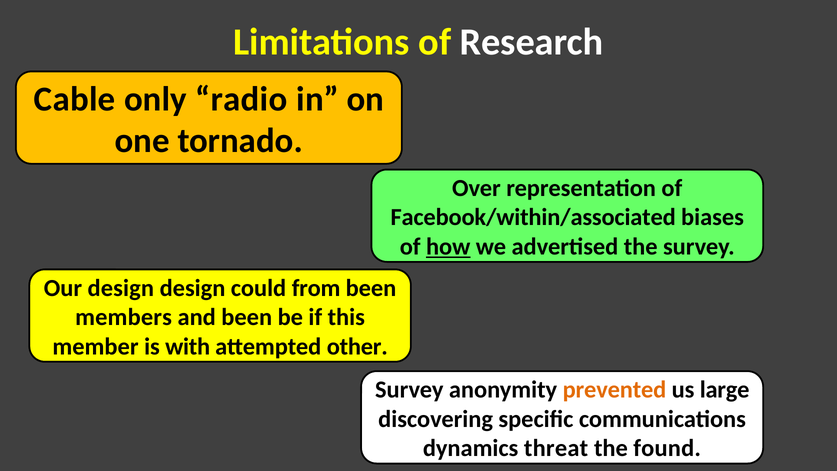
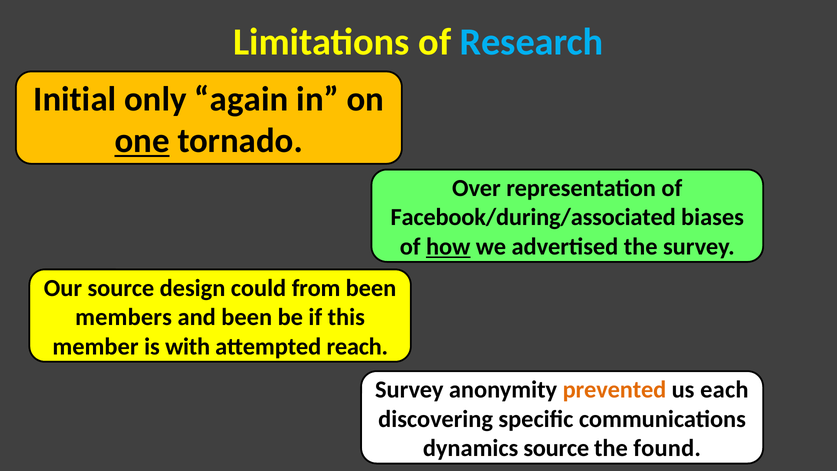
Research colour: white -> light blue
Cable: Cable -> Initial
radio: radio -> again
one underline: none -> present
Facebook/within/associated: Facebook/within/associated -> Facebook/during/associated
Our design: design -> source
other: other -> reach
large: large -> each
dynamics threat: threat -> source
